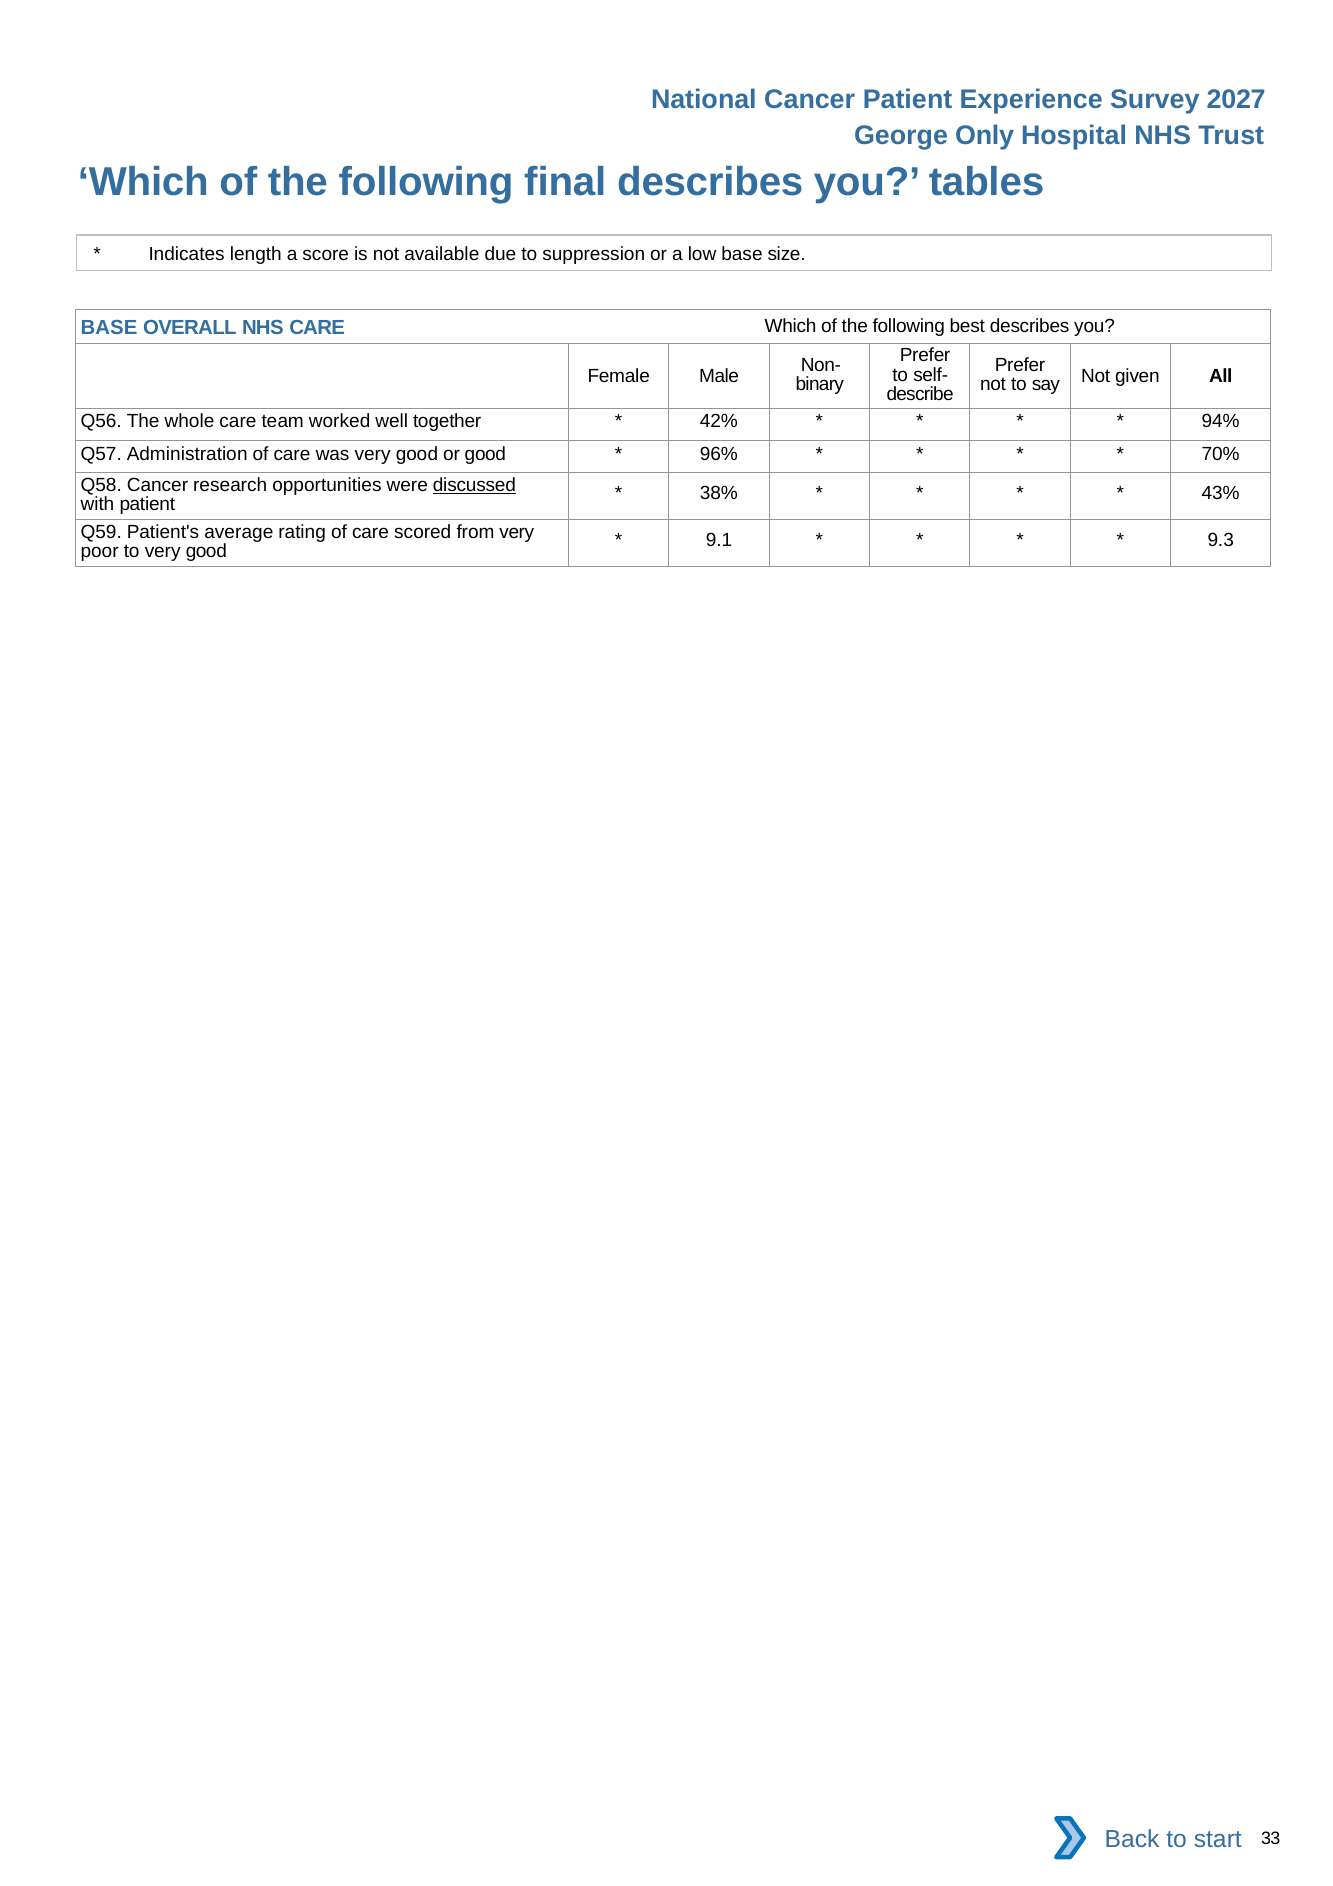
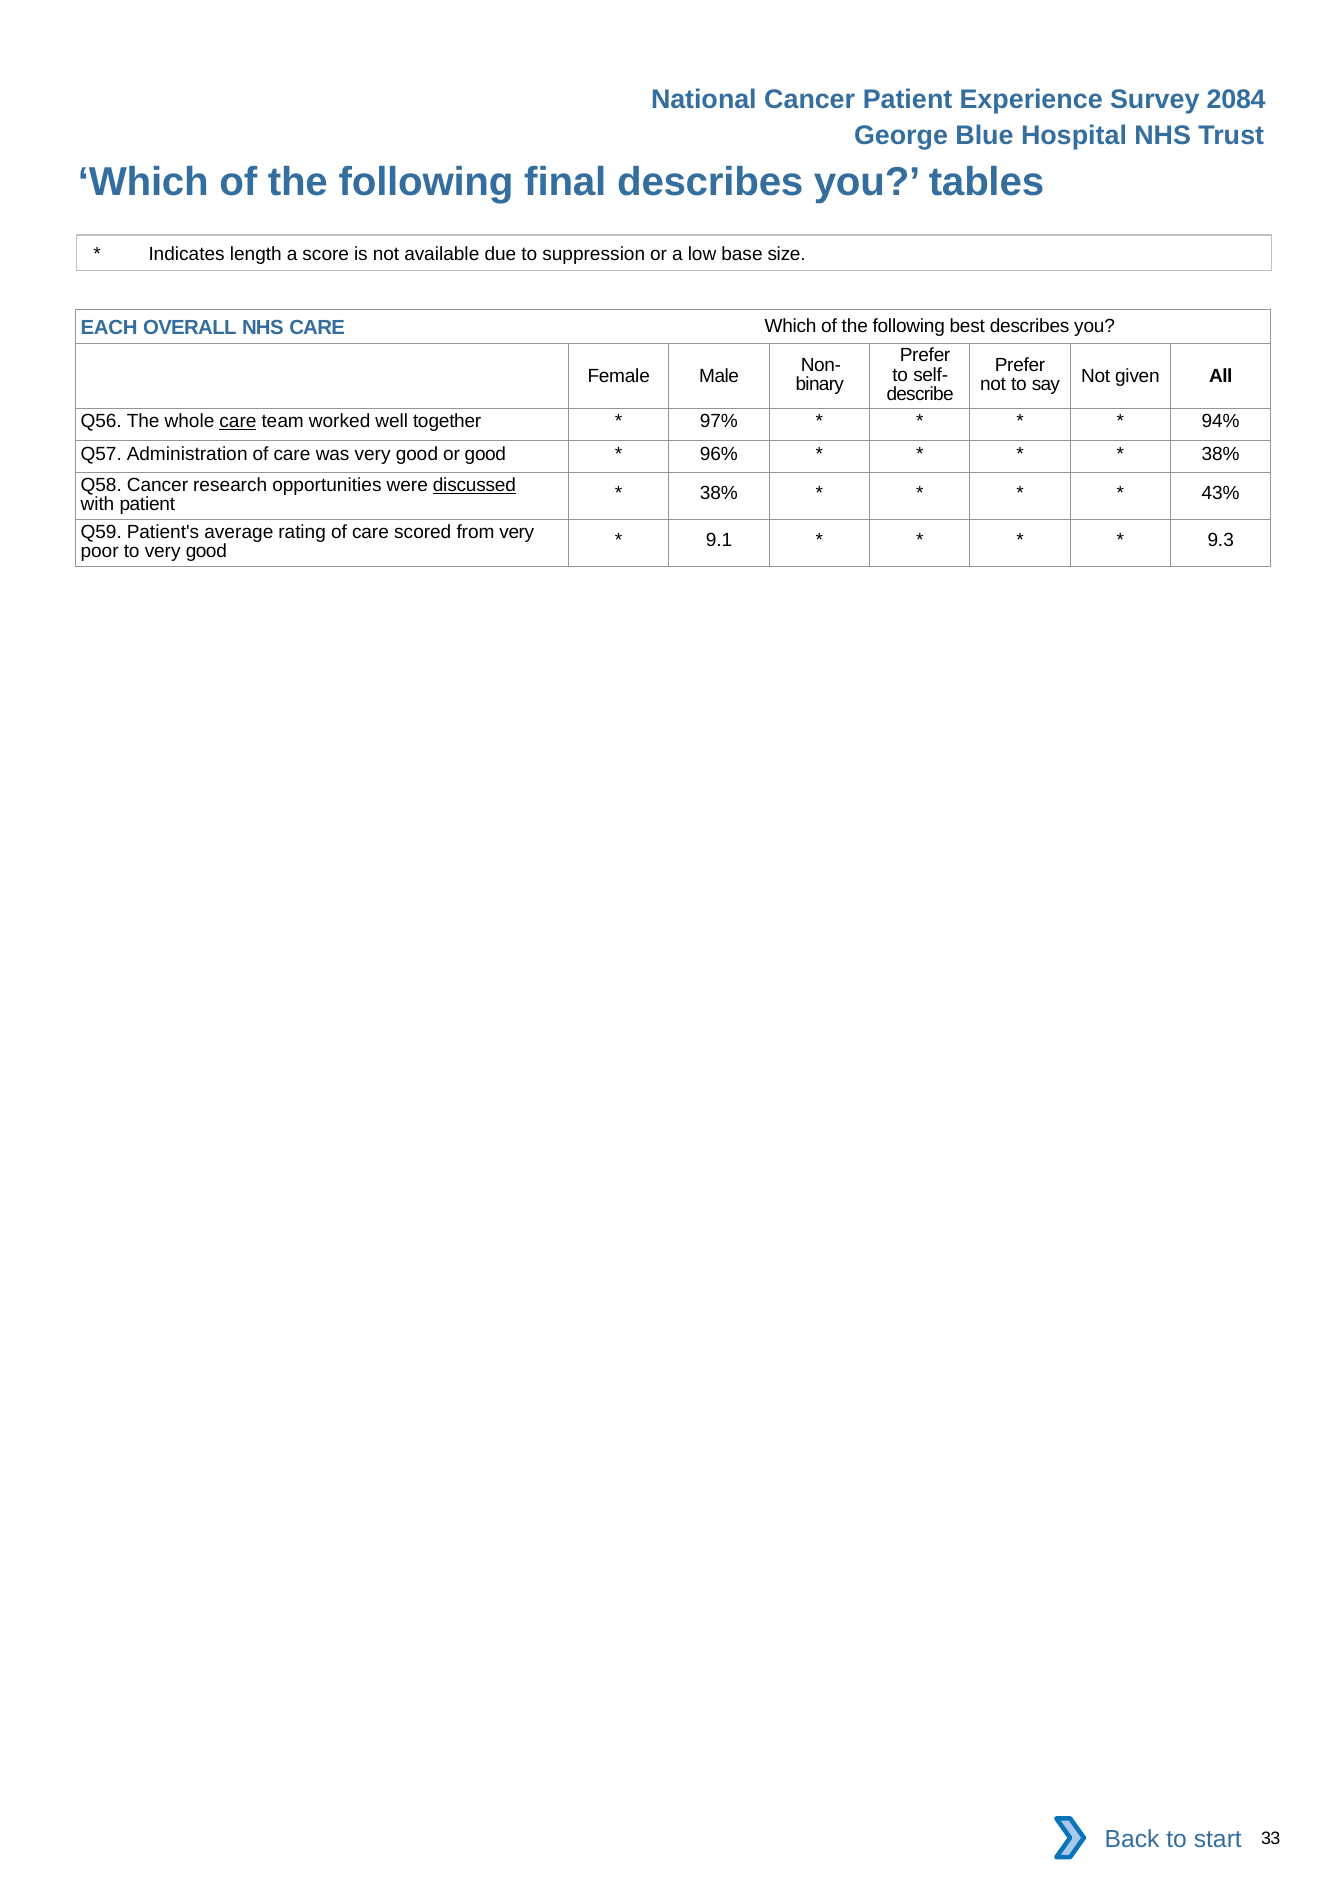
2027: 2027 -> 2084
Only: Only -> Blue
BASE at (109, 328): BASE -> EACH
care at (238, 421) underline: none -> present
42%: 42% -> 97%
70% at (1221, 454): 70% -> 38%
